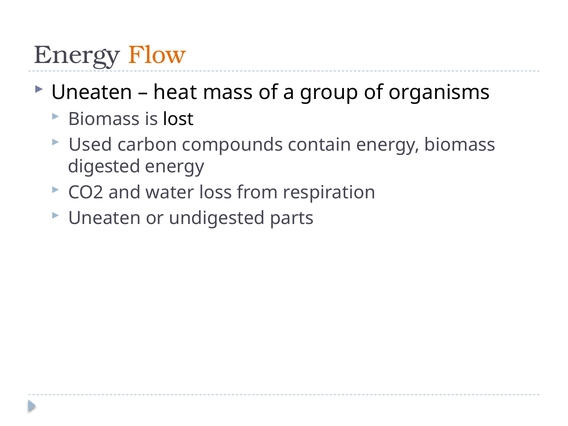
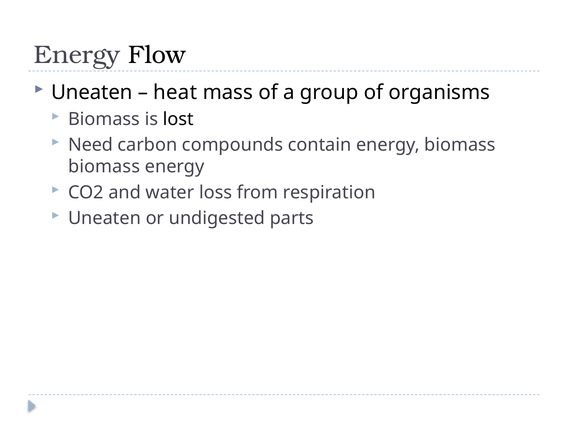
Flow colour: orange -> black
Used: Used -> Need
digested at (104, 167): digested -> biomass
